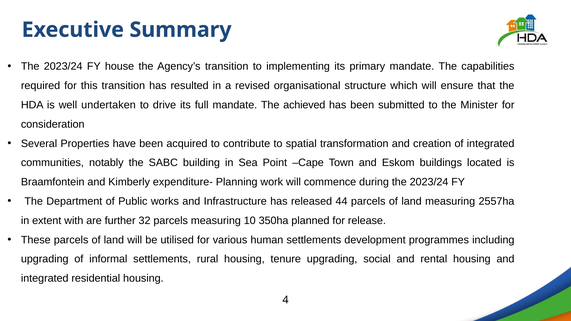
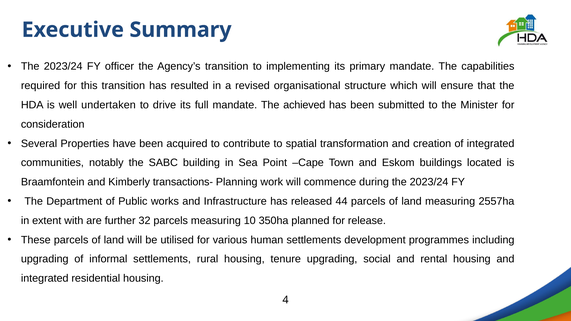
house: house -> officer
expenditure-: expenditure- -> transactions-
